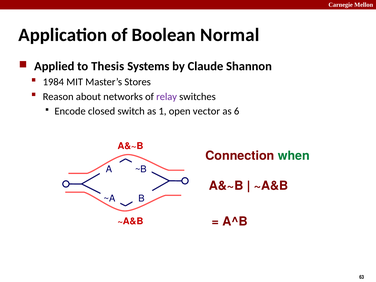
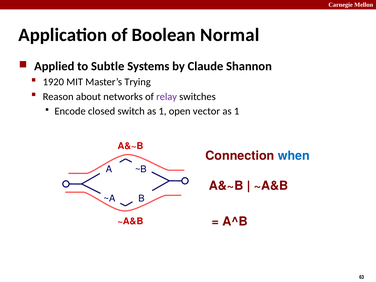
Thesis: Thesis -> Subtle
1984: 1984 -> 1920
Stores: Stores -> Trying
6 at (237, 111): 6 -> 1
when colour: green -> blue
